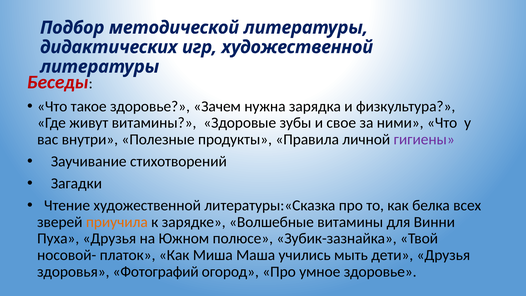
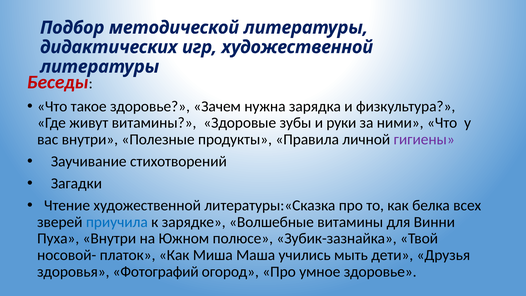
свое: свое -> руки
приучила colour: orange -> blue
Пуха Друзья: Друзья -> Внутри
